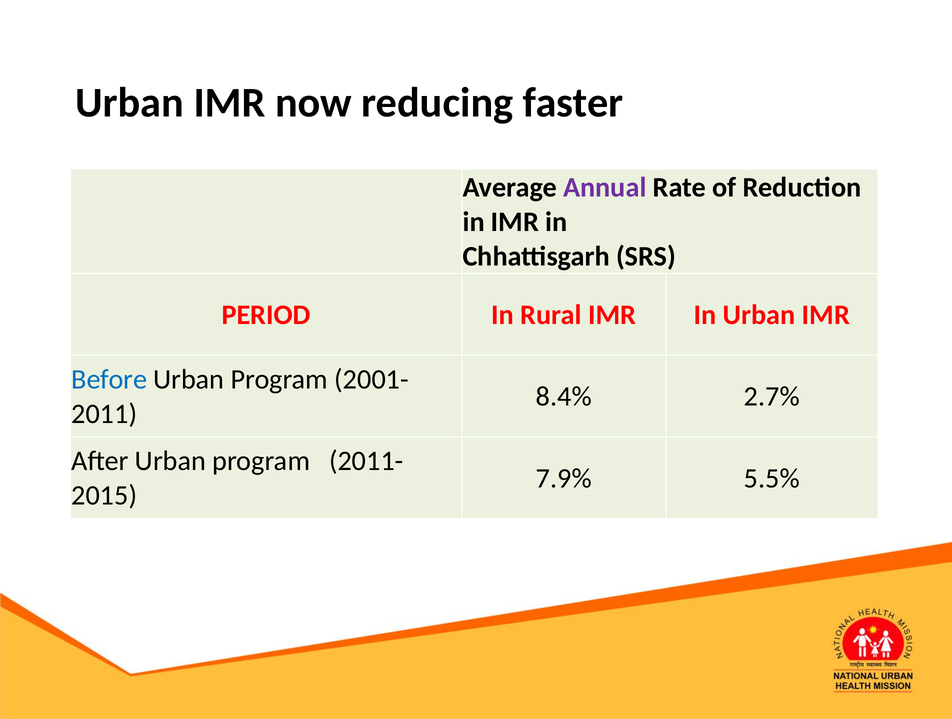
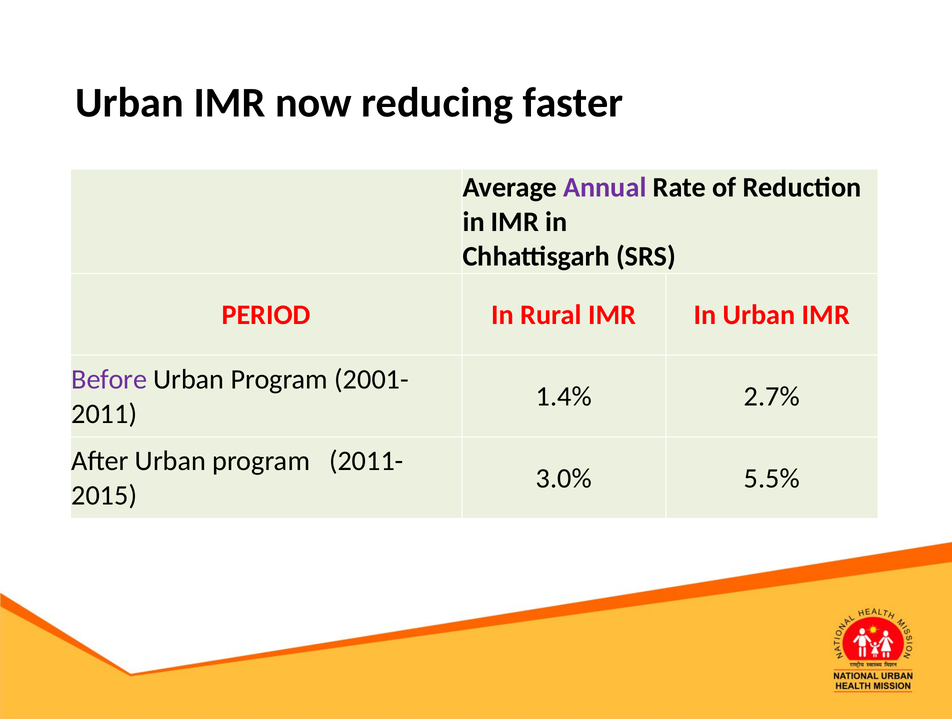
Before colour: blue -> purple
8.4%: 8.4% -> 1.4%
7.9%: 7.9% -> 3.0%
